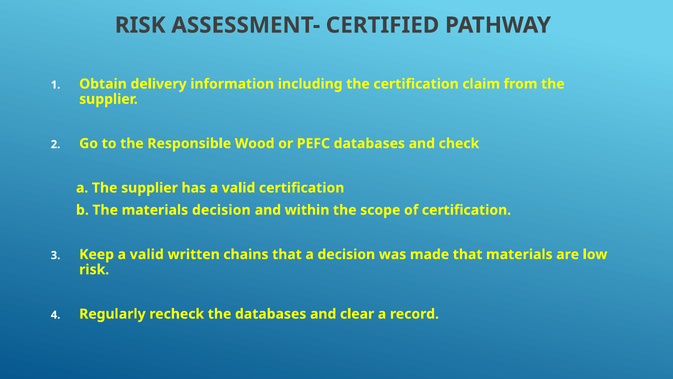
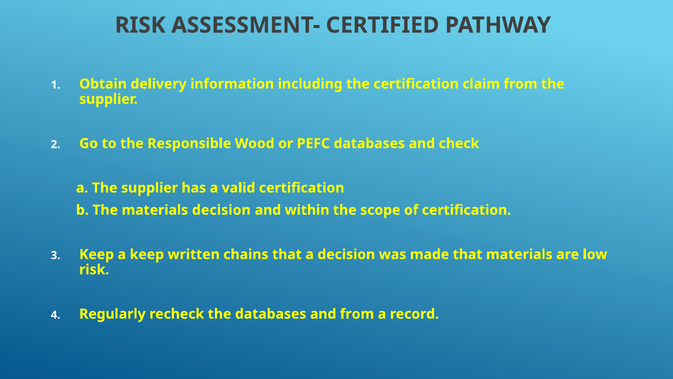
Keep a valid: valid -> keep
and clear: clear -> from
